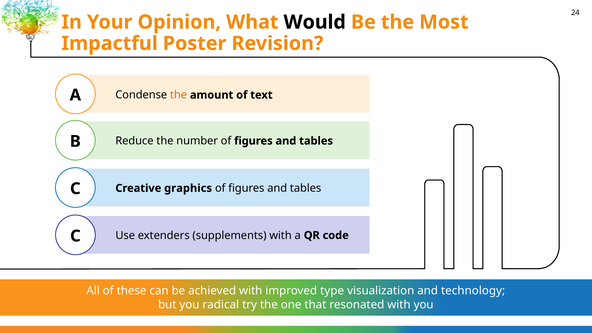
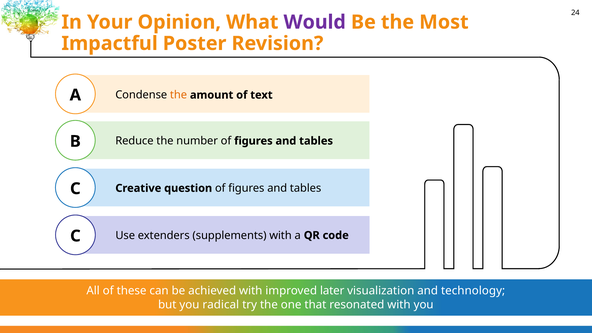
Would colour: black -> purple
graphics: graphics -> question
type: type -> later
